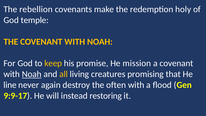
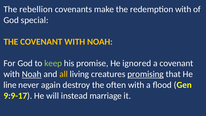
redemption holy: holy -> with
temple: temple -> special
keep colour: yellow -> light green
mission: mission -> ignored
promising underline: none -> present
restoring: restoring -> marriage
